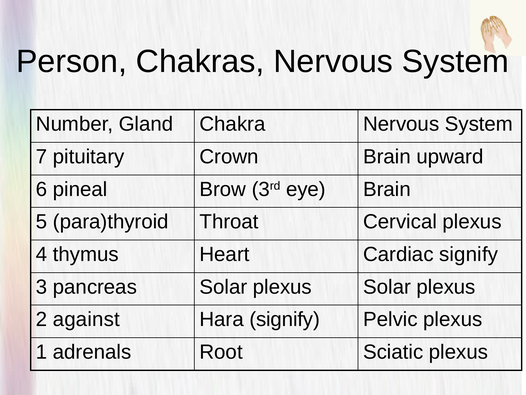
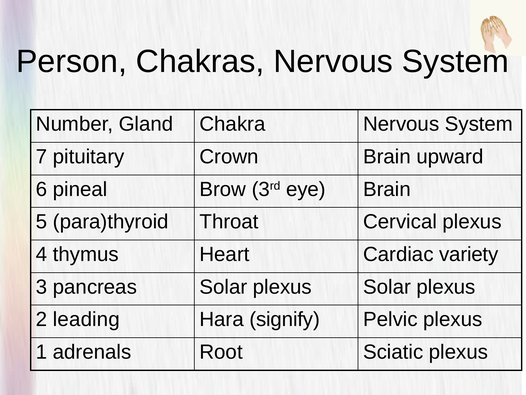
Cardiac signify: signify -> variety
against: against -> leading
